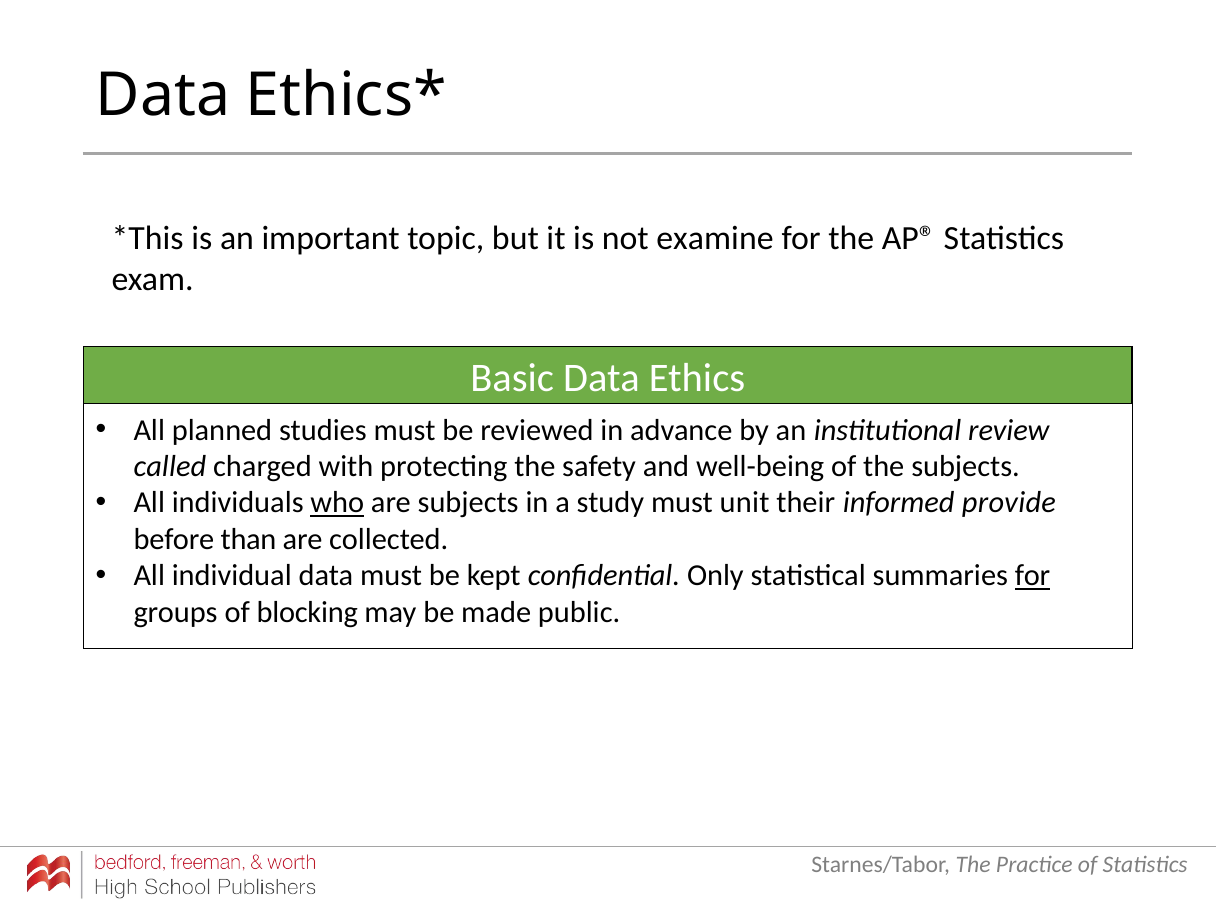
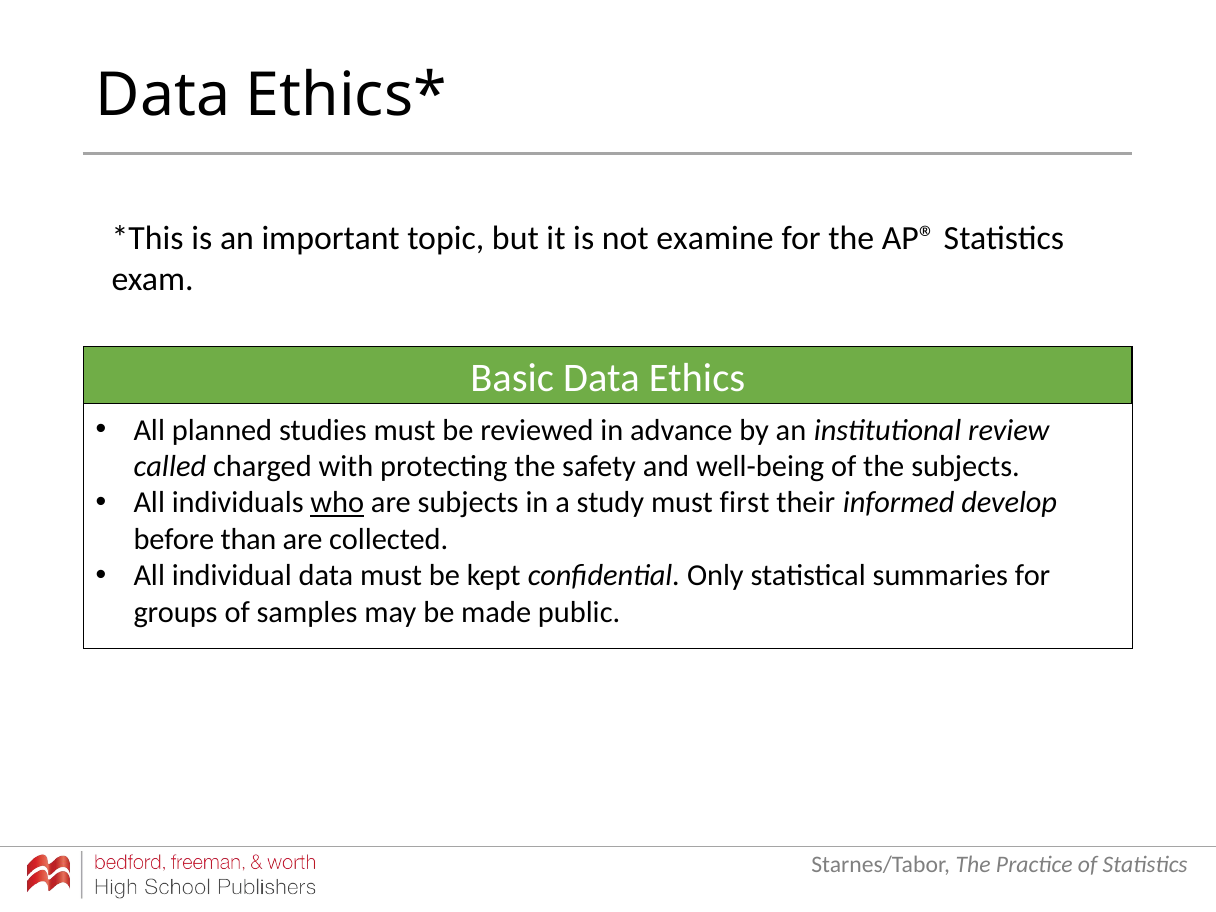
unit: unit -> first
provide: provide -> develop
for at (1033, 576) underline: present -> none
blocking: blocking -> samples
